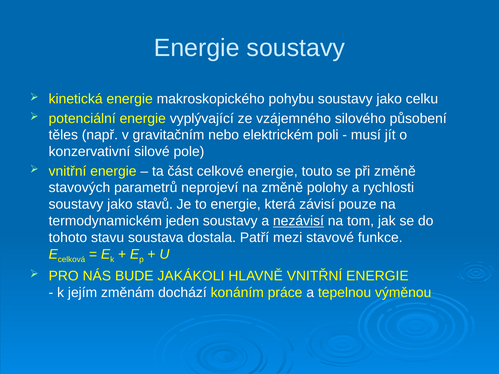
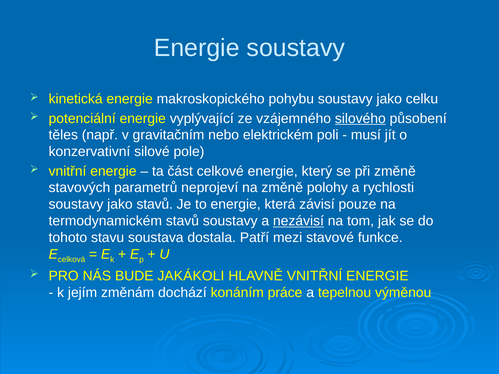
silového underline: none -> present
touto: touto -> který
termodynamickém jeden: jeden -> stavů
